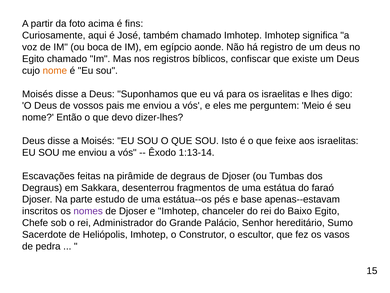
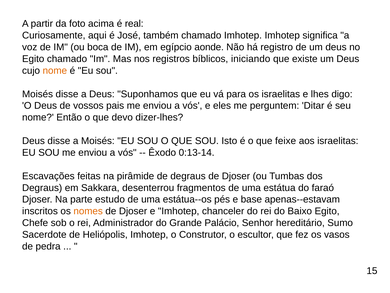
fins: fins -> real
confiscar: confiscar -> iniciando
Meio: Meio -> Ditar
1:13-14: 1:13-14 -> 0:13-14
nomes colour: purple -> orange
